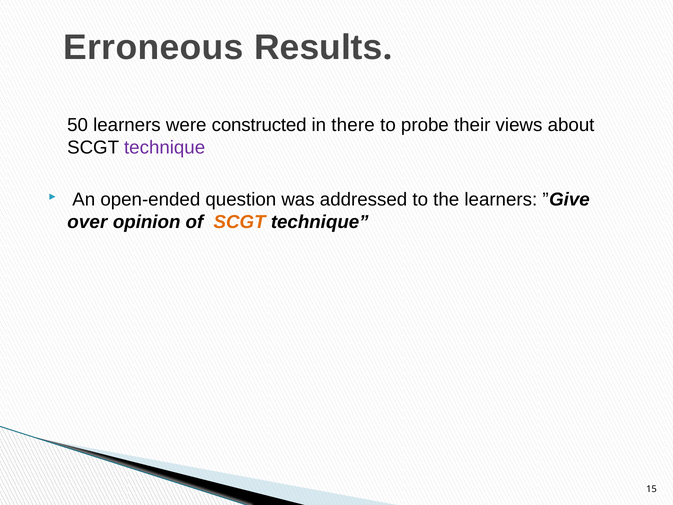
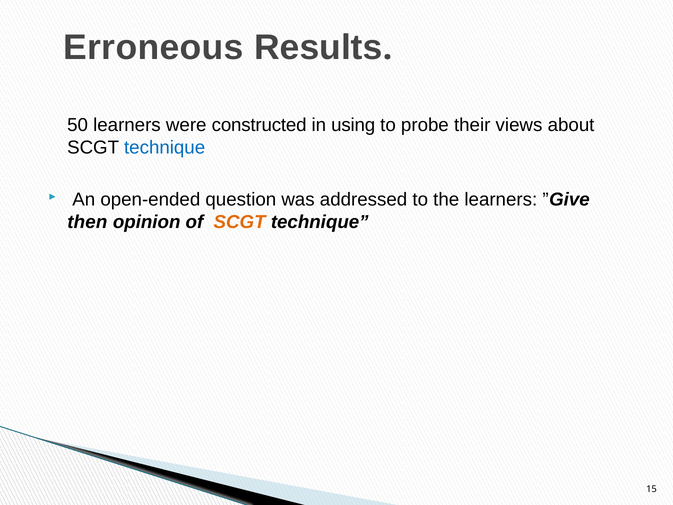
there: there -> using
technique at (165, 147) colour: purple -> blue
over: over -> then
